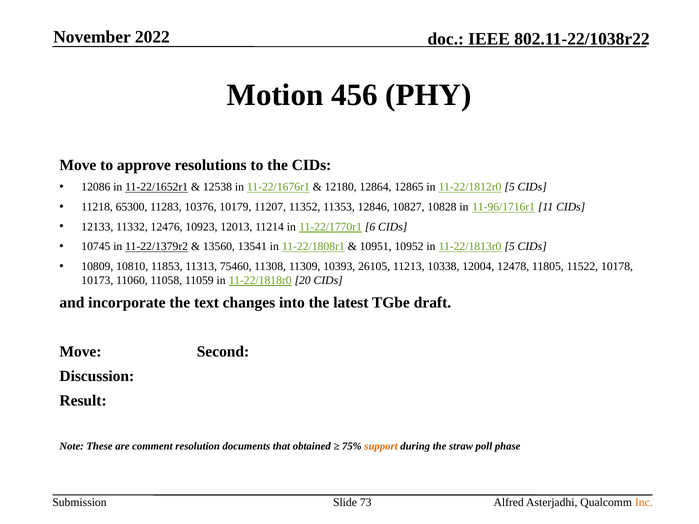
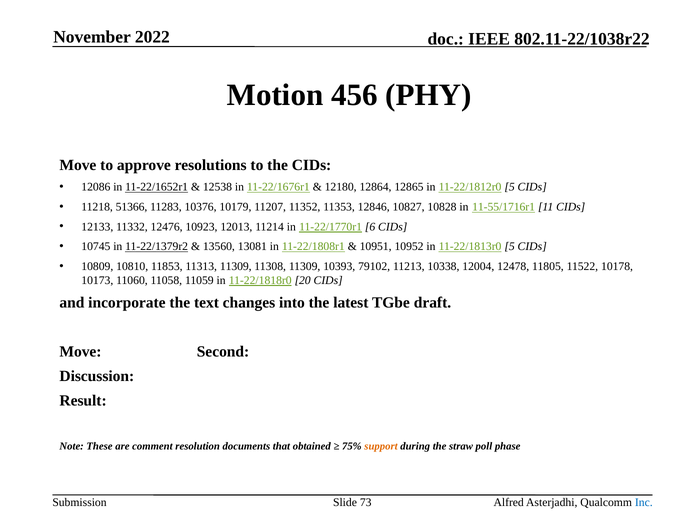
65300: 65300 -> 51366
11-96/1716r1: 11-96/1716r1 -> 11-55/1716r1
13541: 13541 -> 13081
11313 75460: 75460 -> 11309
26105: 26105 -> 79102
Inc colour: orange -> blue
